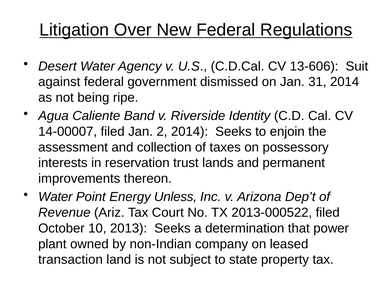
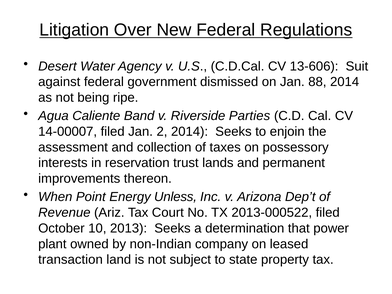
31: 31 -> 88
Identity: Identity -> Parties
Water at (55, 197): Water -> When
